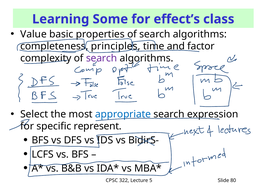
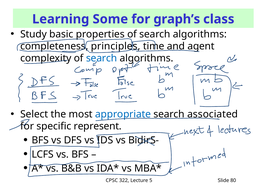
effect’s: effect’s -> graph’s
Value: Value -> Study
factor: factor -> agent
search at (102, 58) colour: purple -> blue
expression: expression -> associated
